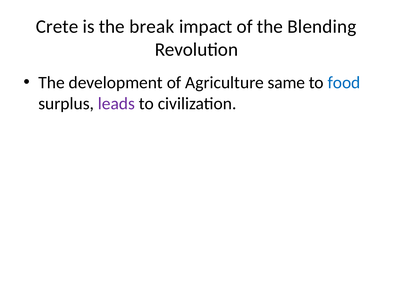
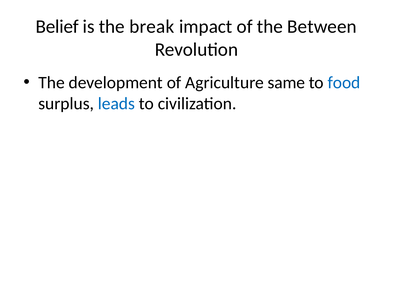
Crete: Crete -> Belief
Blending: Blending -> Between
leads colour: purple -> blue
